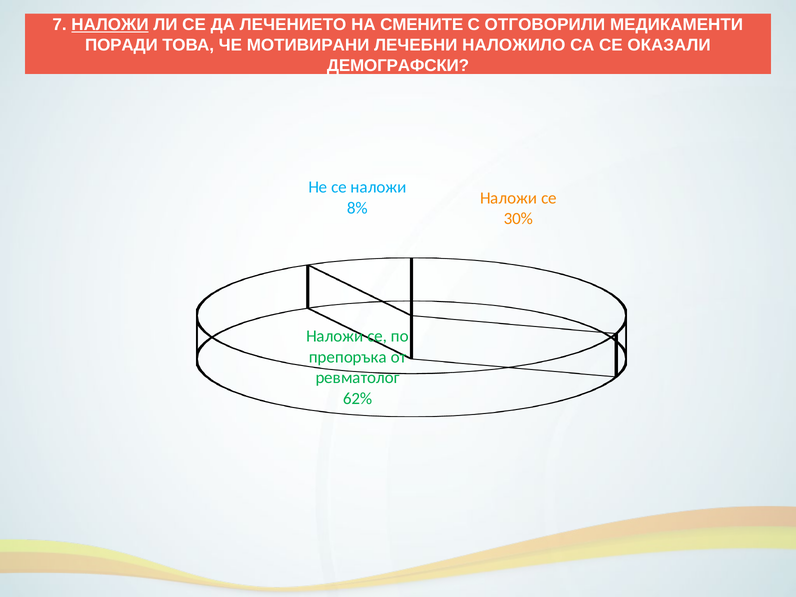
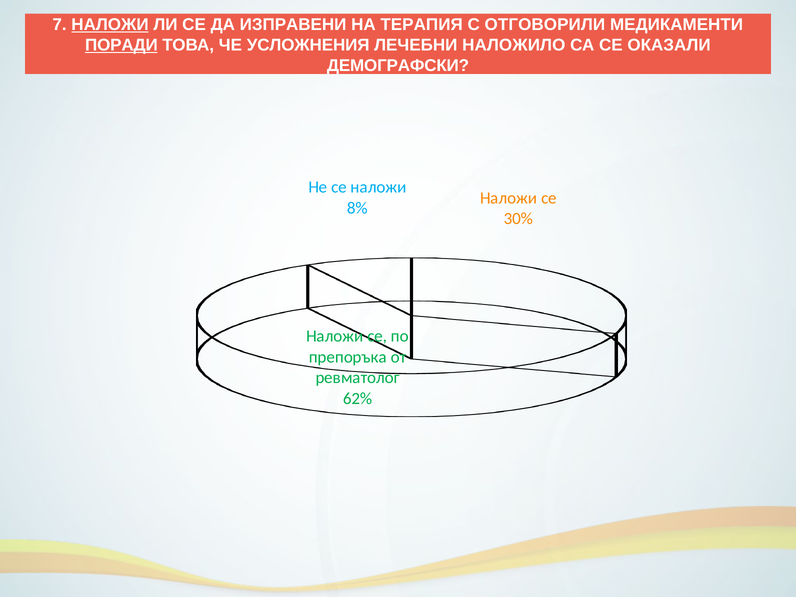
ЛЕЧЕНИЕТО: ЛЕЧЕНИЕТО -> ИЗПРАВЕНИ
СМЕНИТЕ: СМЕНИТЕ -> ТЕРАПИЯ
ПОРАДИ underline: none -> present
МОТИВИРАНИ: МОТИВИРАНИ -> УСЛОЖНЕНИЯ
